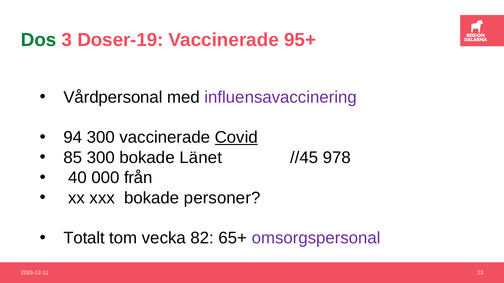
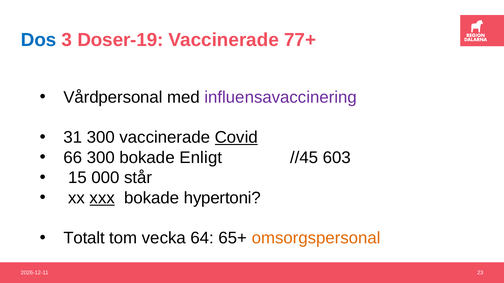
Dos colour: green -> blue
95+: 95+ -> 77+
94: 94 -> 31
85: 85 -> 66
Länet: Länet -> Enligt
978: 978 -> 603
40: 40 -> 15
från: från -> står
xxx underline: none -> present
personer: personer -> hypertoni
82: 82 -> 64
omsorgspersonal colour: purple -> orange
